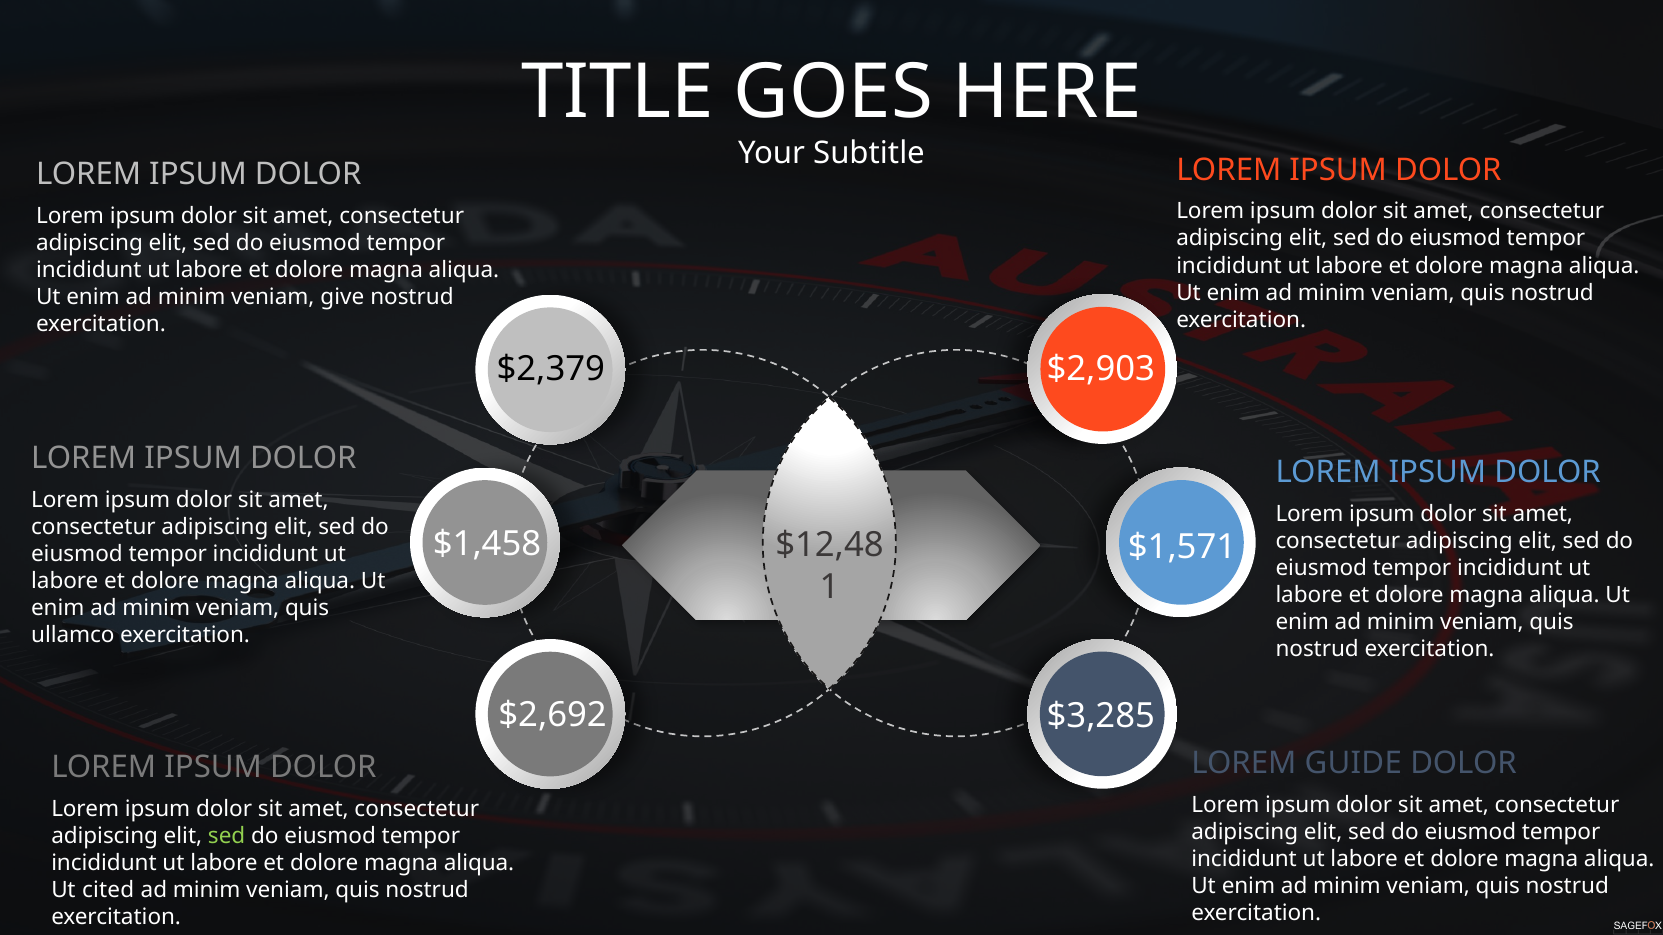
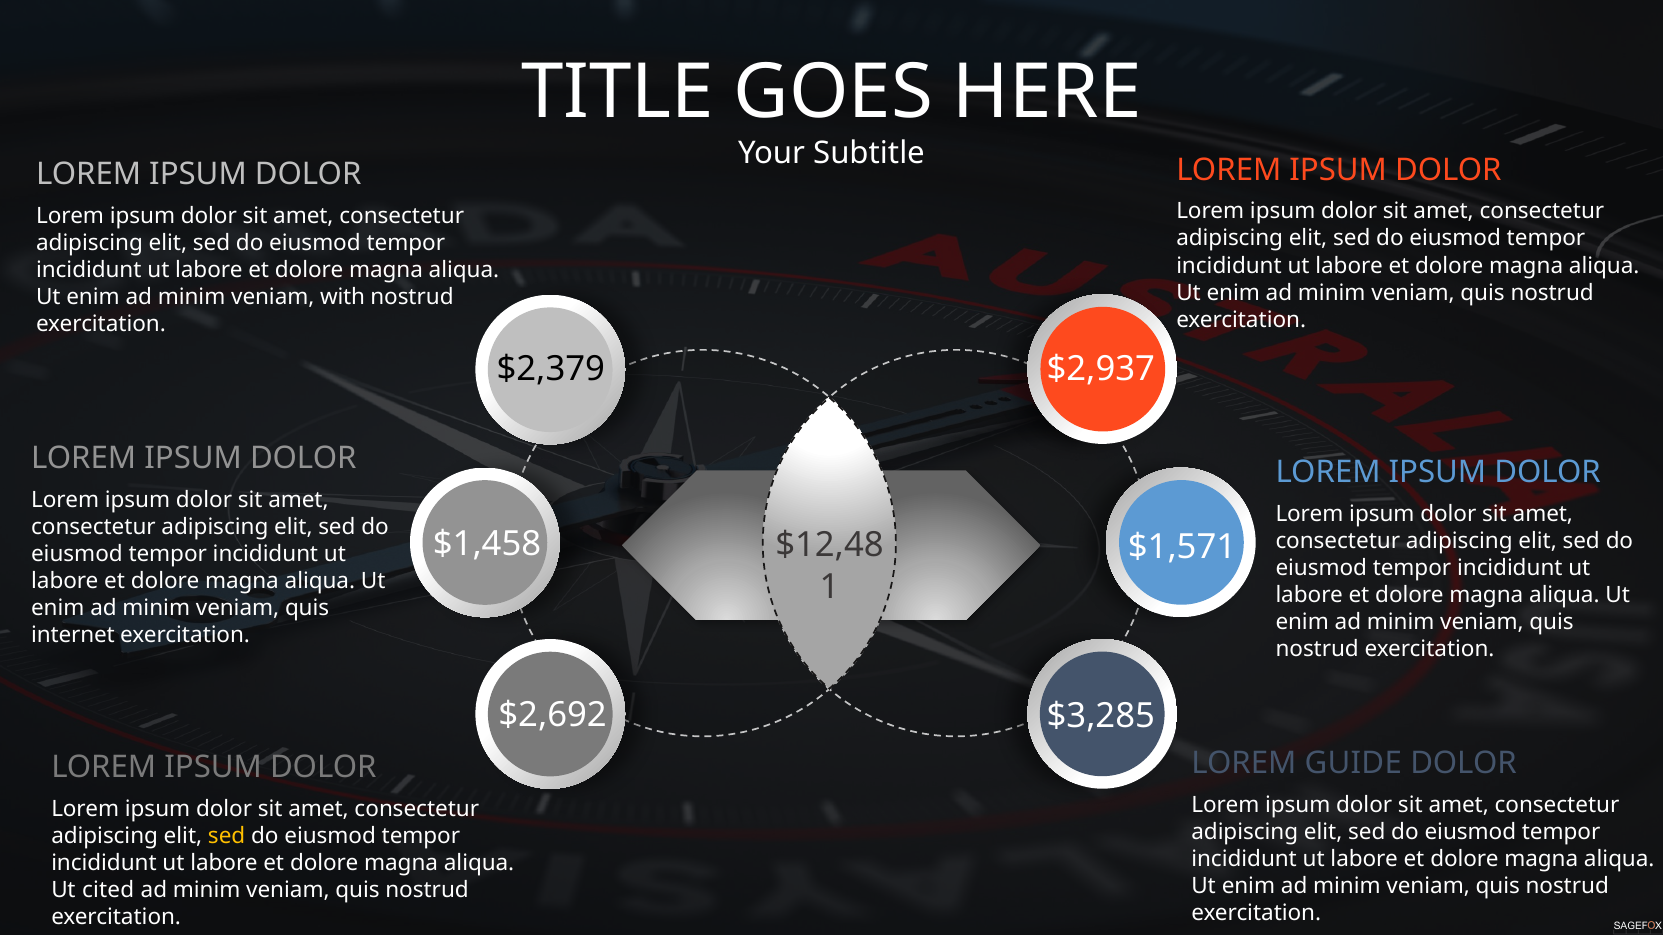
give: give -> with
$2,903: $2,903 -> $2,937
ullamco: ullamco -> internet
sed at (227, 836) colour: light green -> yellow
